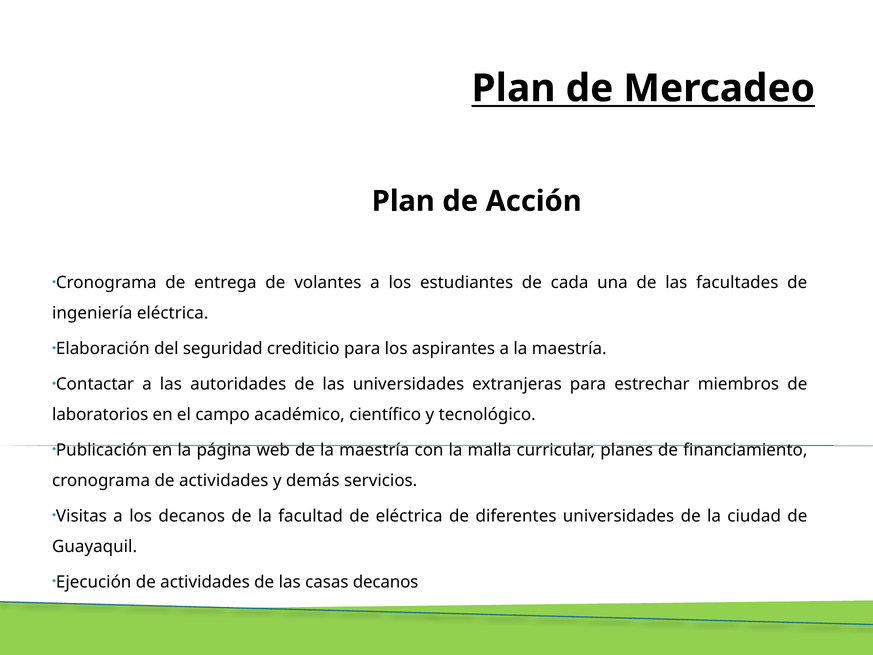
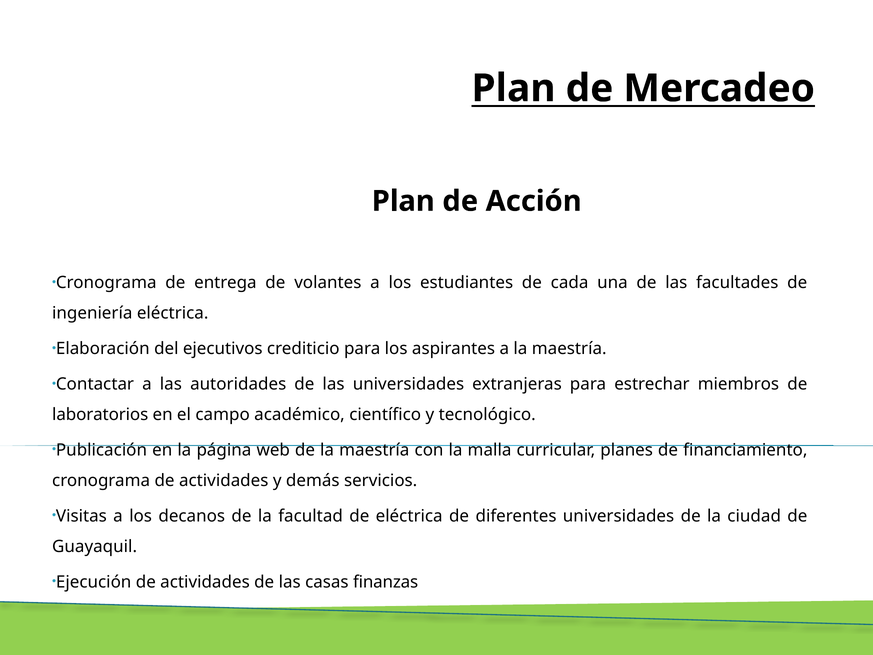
seguridad: seguridad -> ejecutivos
casas decanos: decanos -> finanzas
